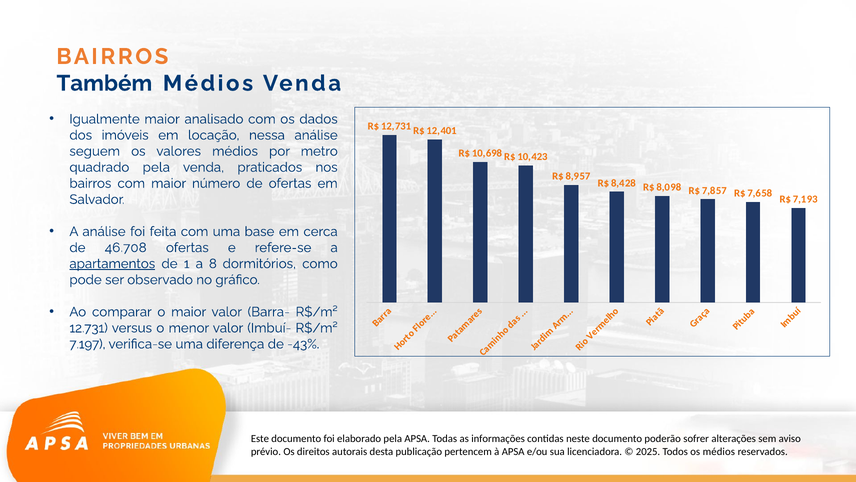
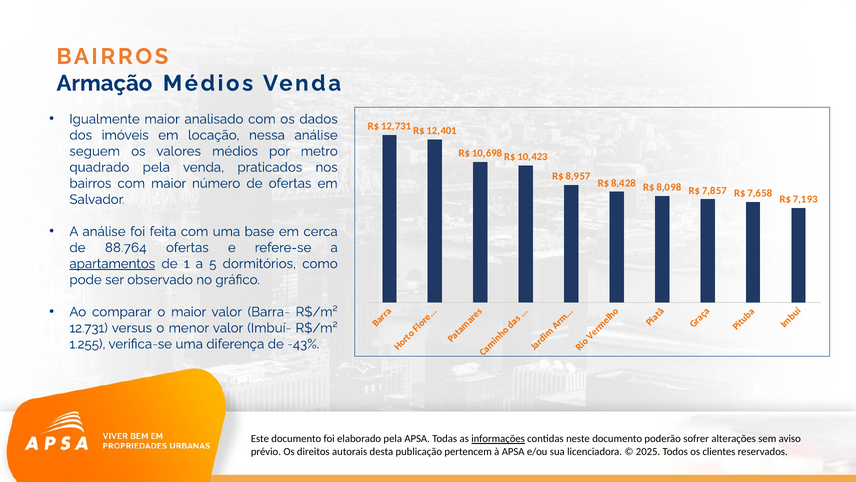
Também: Também -> Armação
46.708: 46.708 -> 88.764
8: 8 -> 5
7.197: 7.197 -> 1.255
informações underline: none -> present
os médios: médios -> clientes
